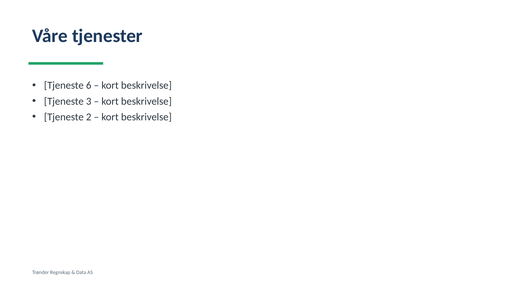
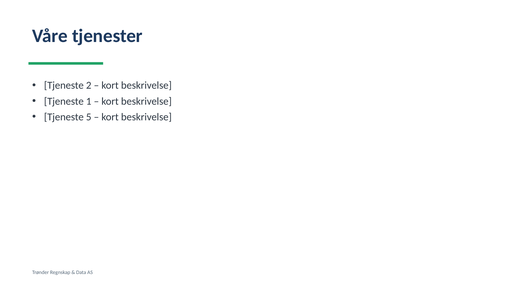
6: 6 -> 2
3: 3 -> 1
2: 2 -> 5
